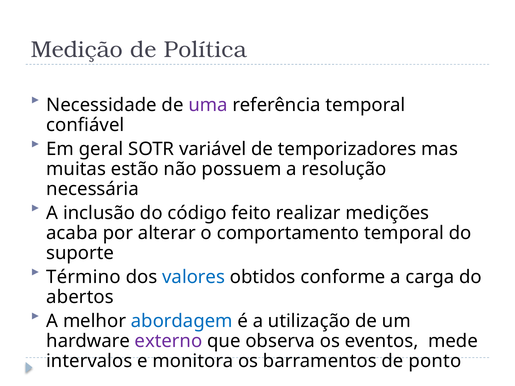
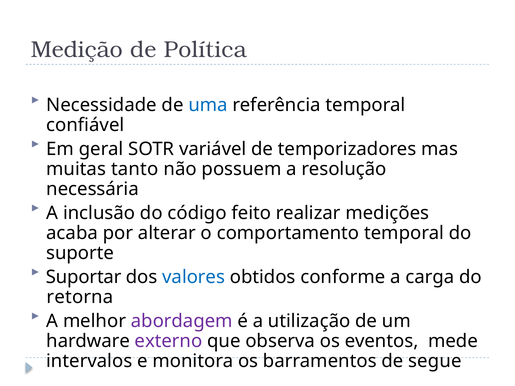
uma colour: purple -> blue
estão: estão -> tanto
Término: Término -> Suportar
abertos: abertos -> retorna
abordagem colour: blue -> purple
ponto: ponto -> segue
